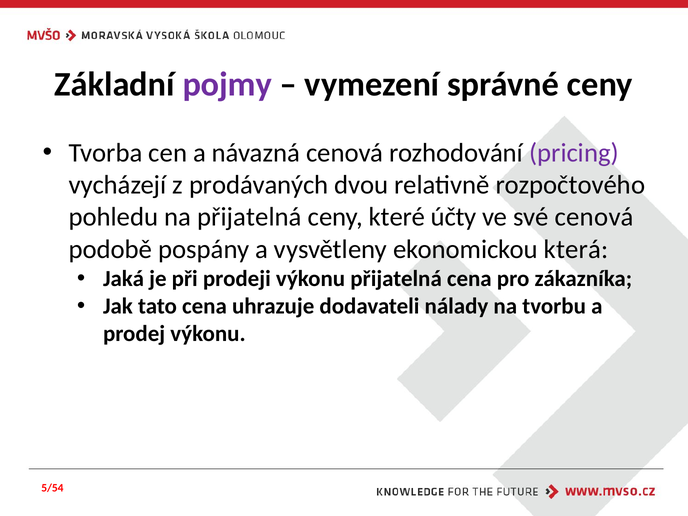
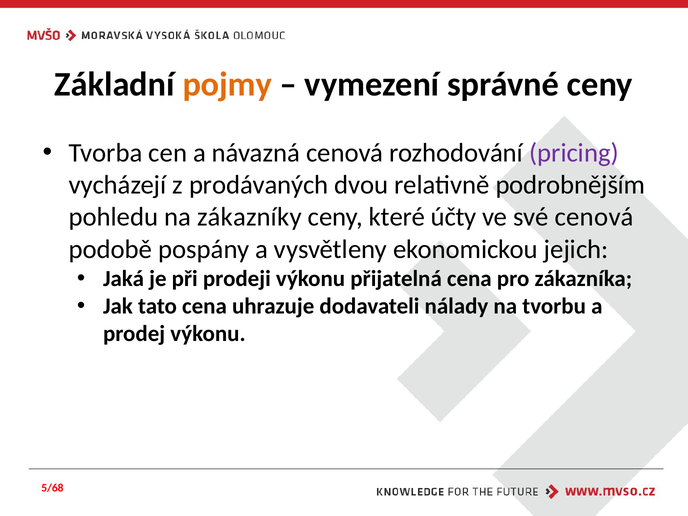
pojmy colour: purple -> orange
rozpočtového: rozpočtového -> podrobnějším
na přijatelná: přijatelná -> zákazníky
která: která -> jejich
5/54: 5/54 -> 5/68
